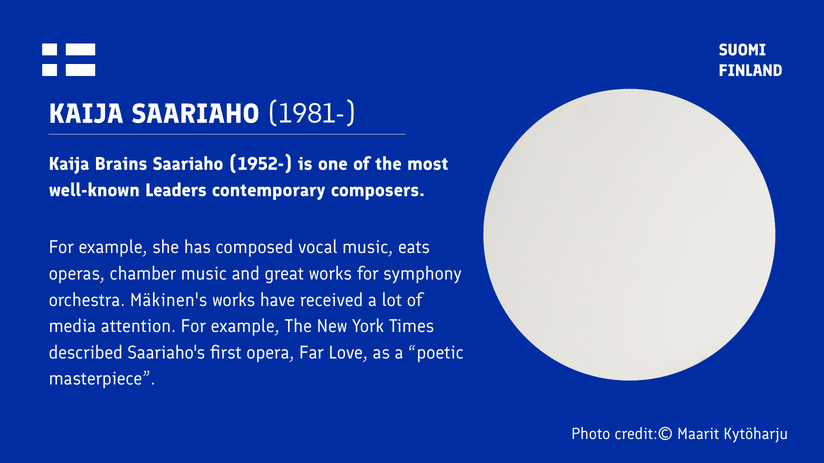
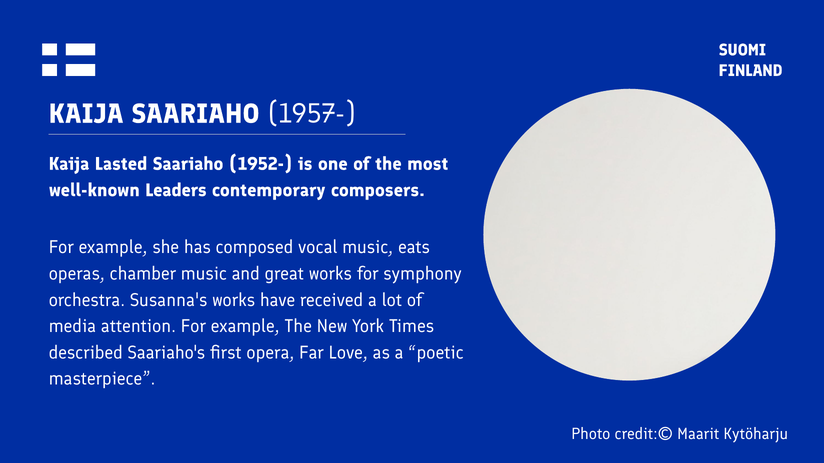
1981-: 1981- -> 1957-
Brains: Brains -> Lasted
Mäkinen's: Mäkinen's -> Susanna's
